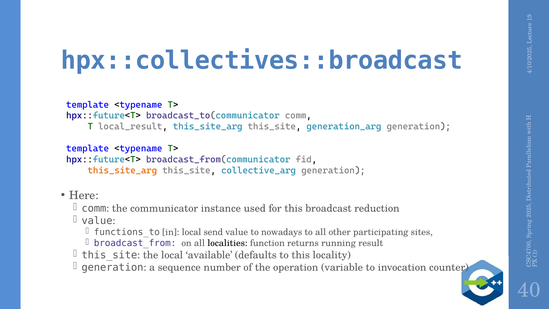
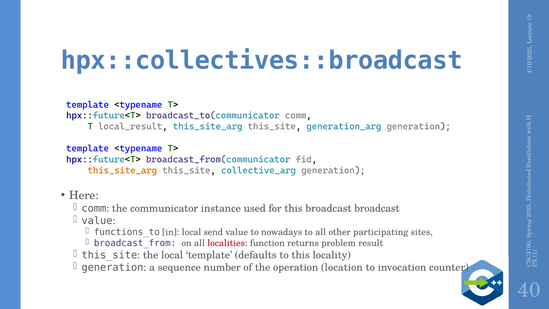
broadcast reduction: reduction -> broadcast
localities colour: black -> red
running: running -> problem
local available: available -> template
variable: variable -> location
